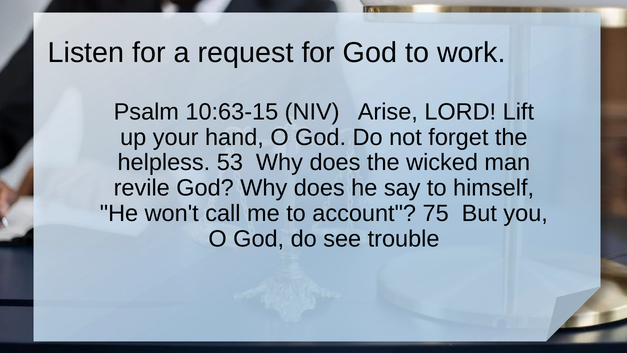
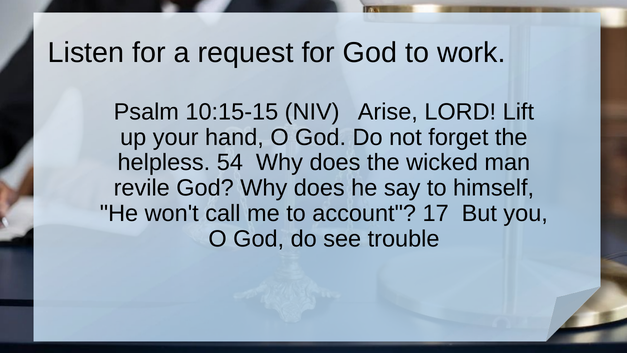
10:63-15: 10:63-15 -> 10:15-15
53: 53 -> 54
75: 75 -> 17
